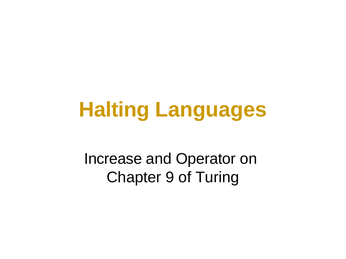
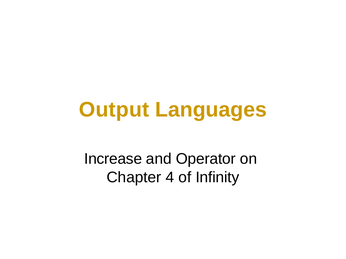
Halting: Halting -> Output
9: 9 -> 4
Turing: Turing -> Infinity
